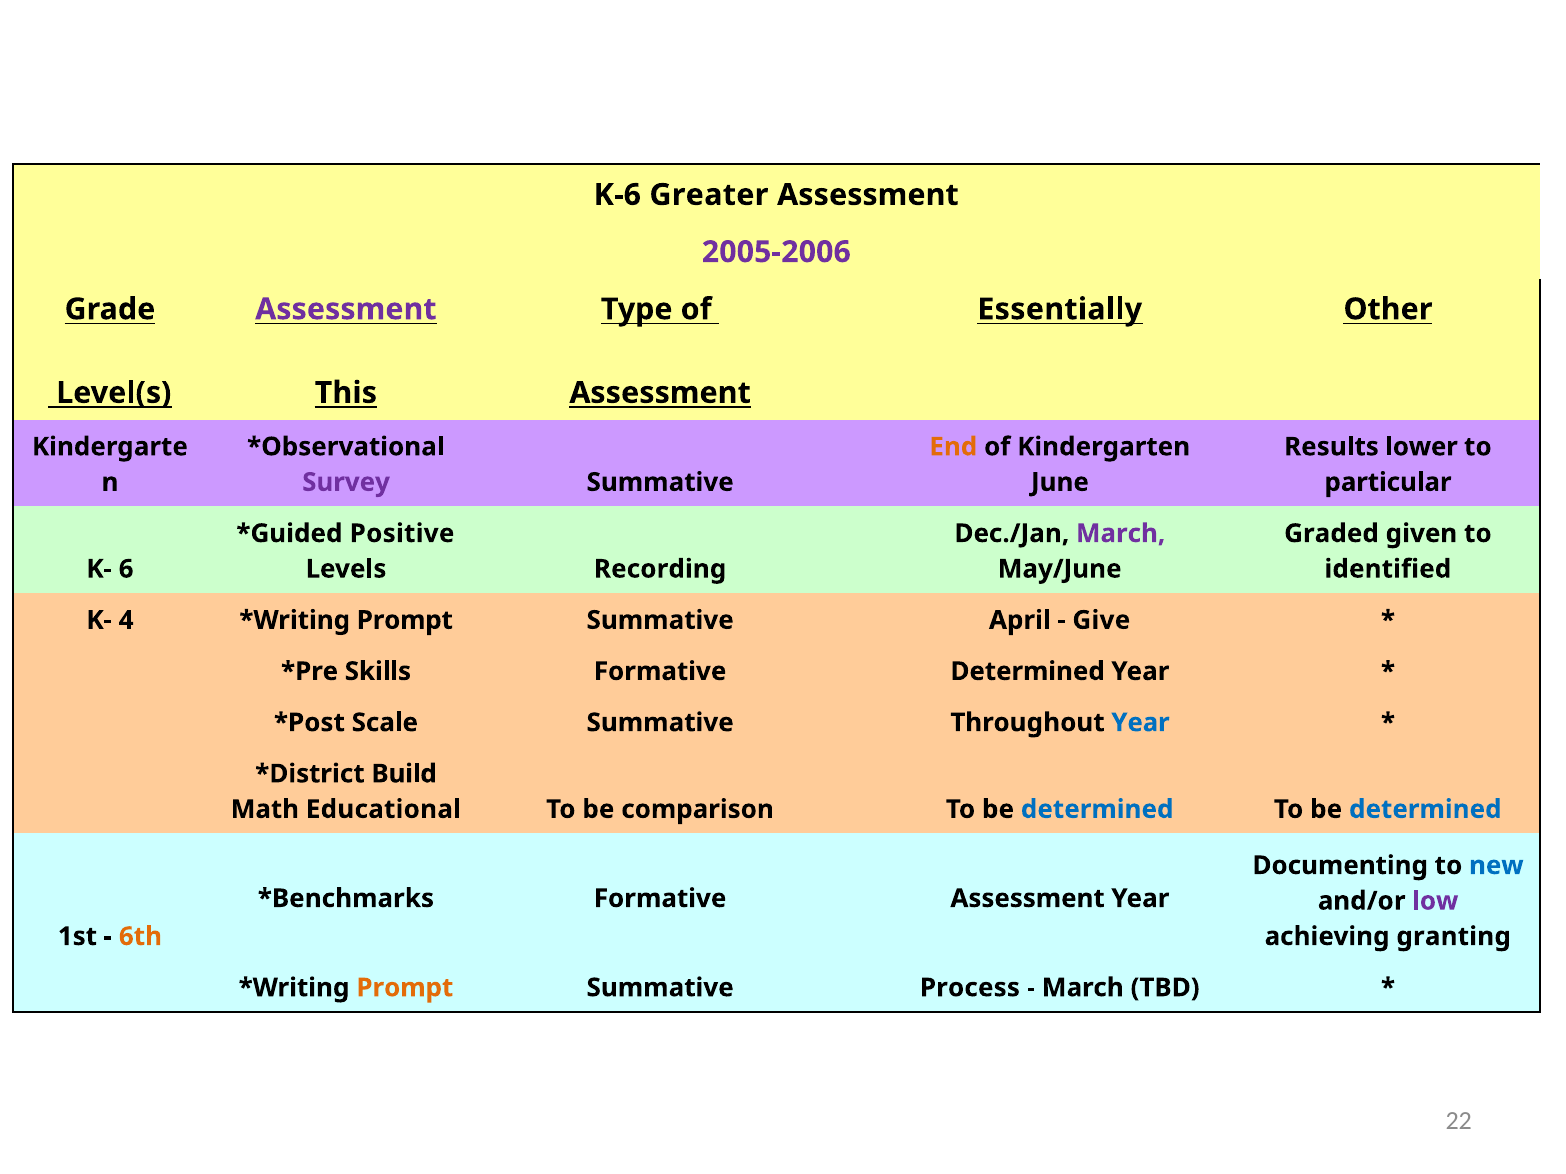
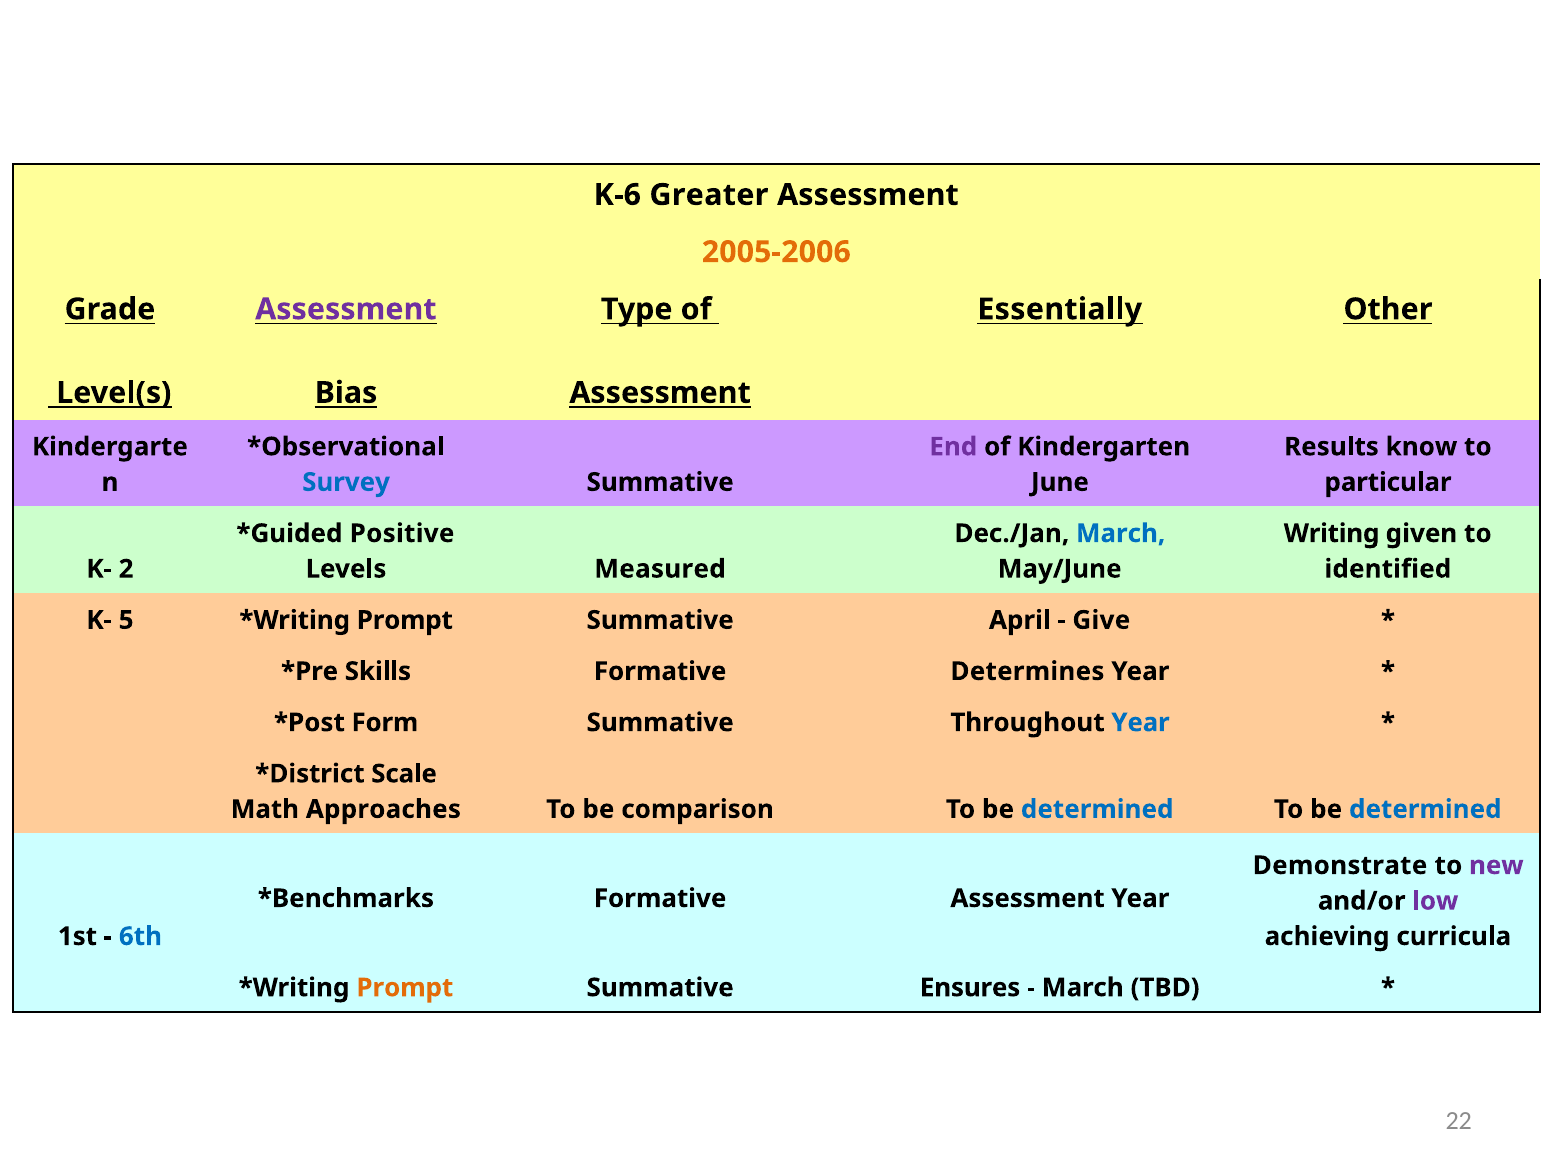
2005-2006 colour: purple -> orange
This: This -> Bias
End colour: orange -> purple
lower: lower -> know
Survey colour: purple -> blue
March at (1121, 534) colour: purple -> blue
Graded: Graded -> Writing
6: 6 -> 2
Recording: Recording -> Measured
4: 4 -> 5
Formative Determined: Determined -> Determines
Scale: Scale -> Form
Build: Build -> Scale
Educational: Educational -> Approaches
Documenting: Documenting -> Demonstrate
new colour: blue -> purple
6th colour: orange -> blue
granting: granting -> curricula
Process: Process -> Ensures
